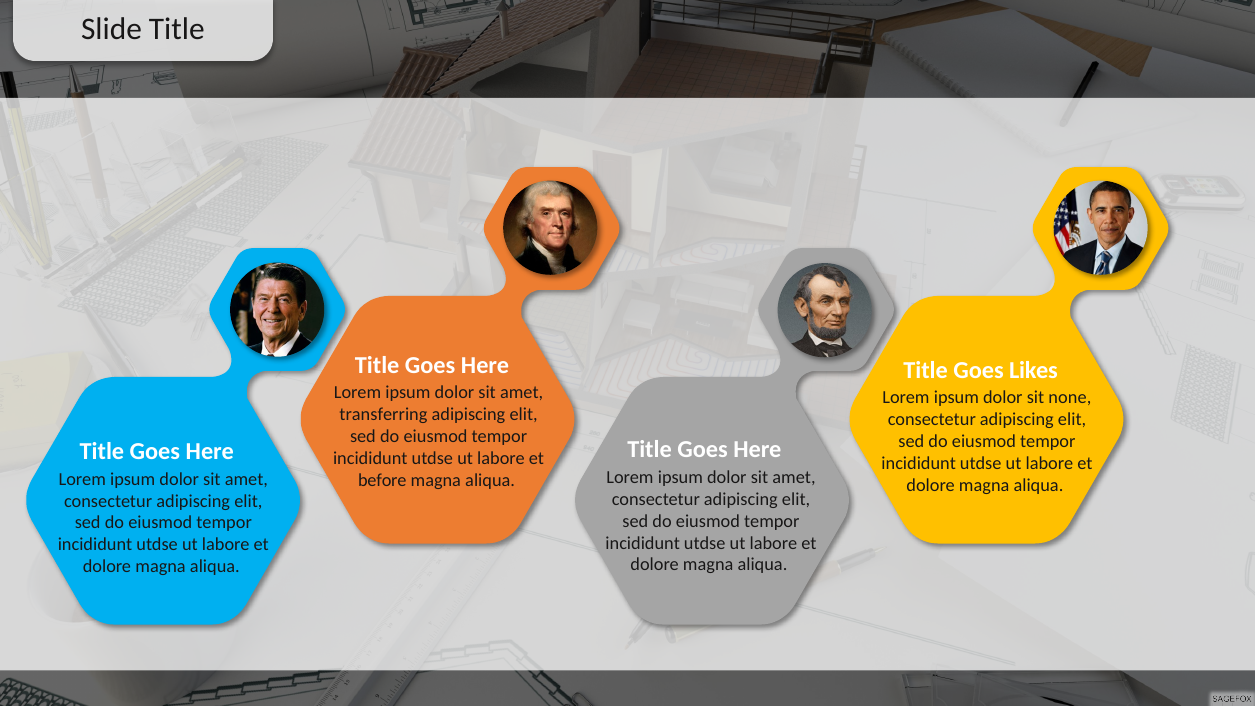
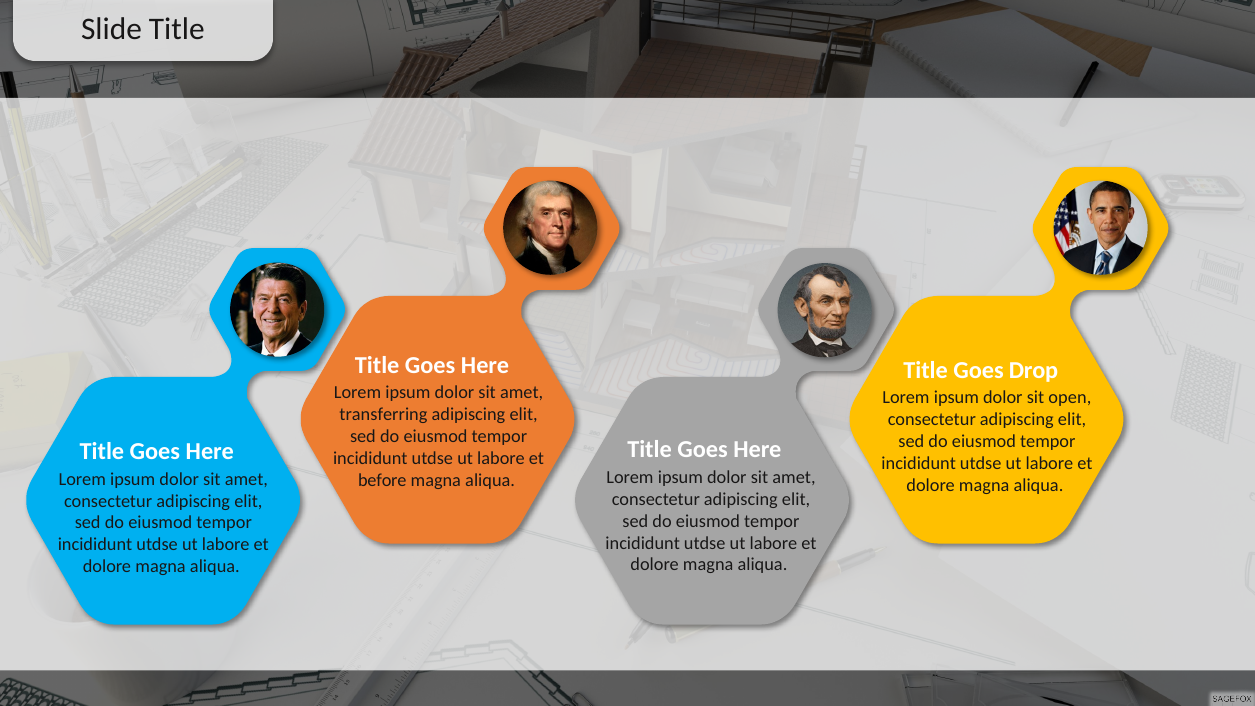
Likes: Likes -> Drop
none: none -> open
